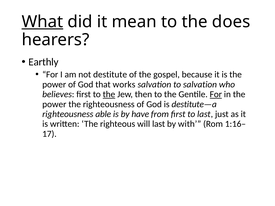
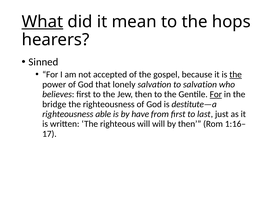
does: does -> hops
Earthly: Earthly -> Sinned
destitute: destitute -> accepted
the at (236, 75) underline: none -> present
works: works -> lonely
the at (109, 94) underline: present -> none
power at (54, 104): power -> bridge
will last: last -> will
by with: with -> then
